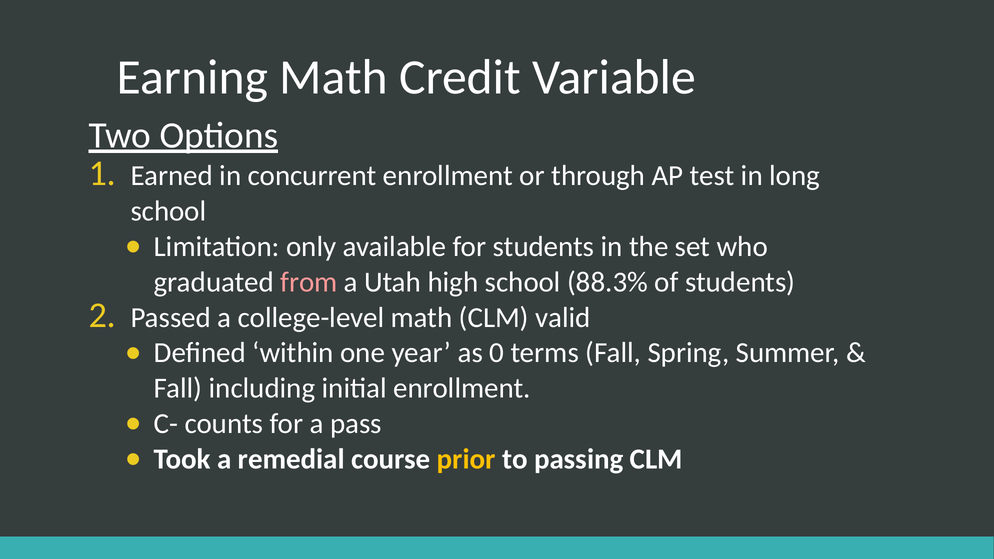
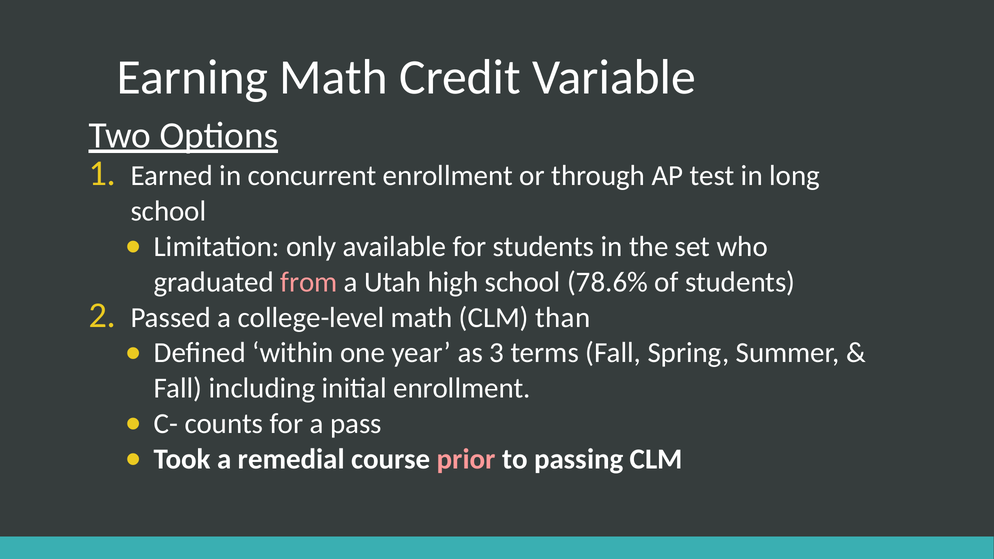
88.3%: 88.3% -> 78.6%
valid: valid -> than
0: 0 -> 3
prior colour: yellow -> pink
